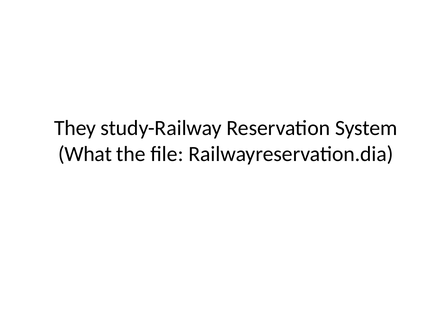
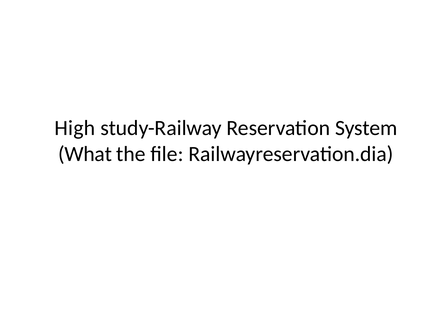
They: They -> High
